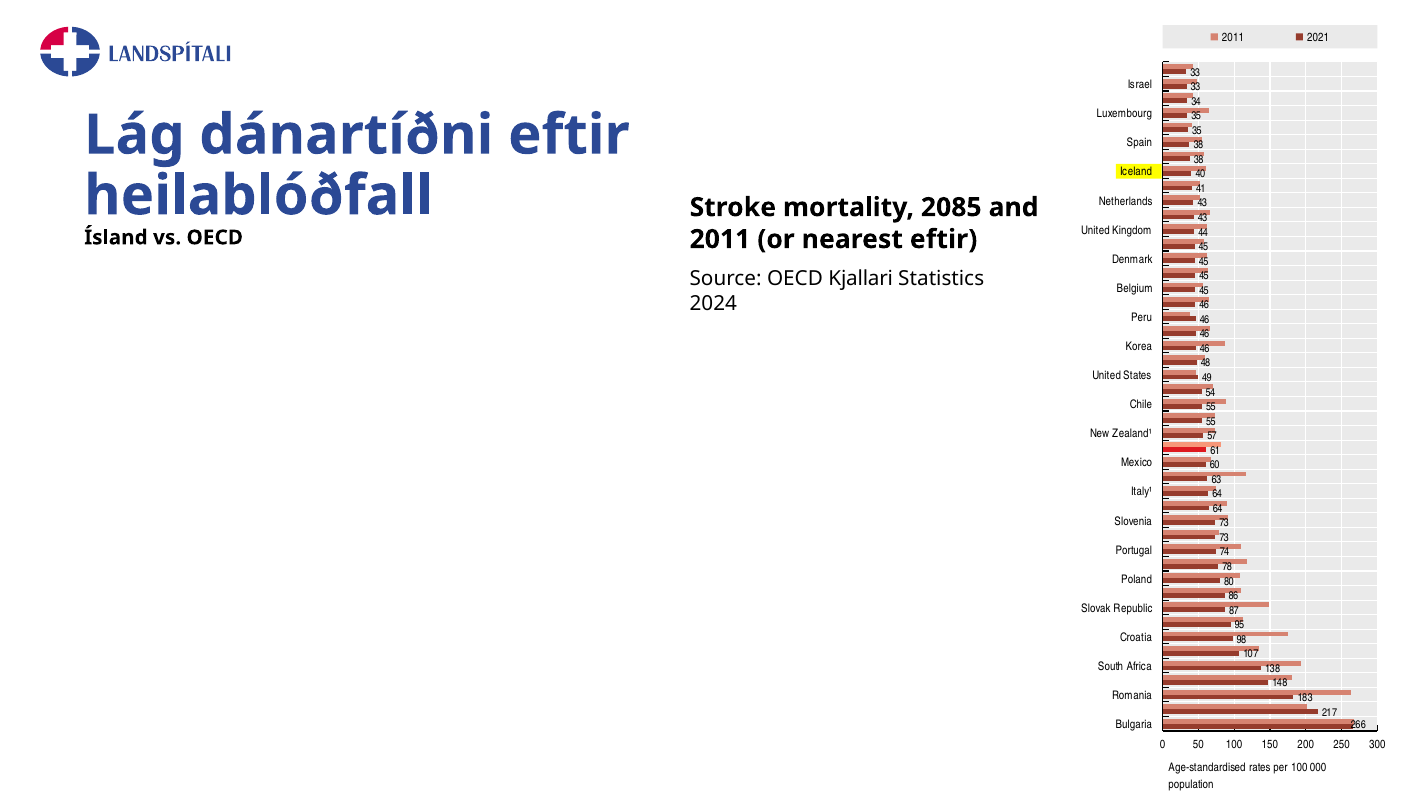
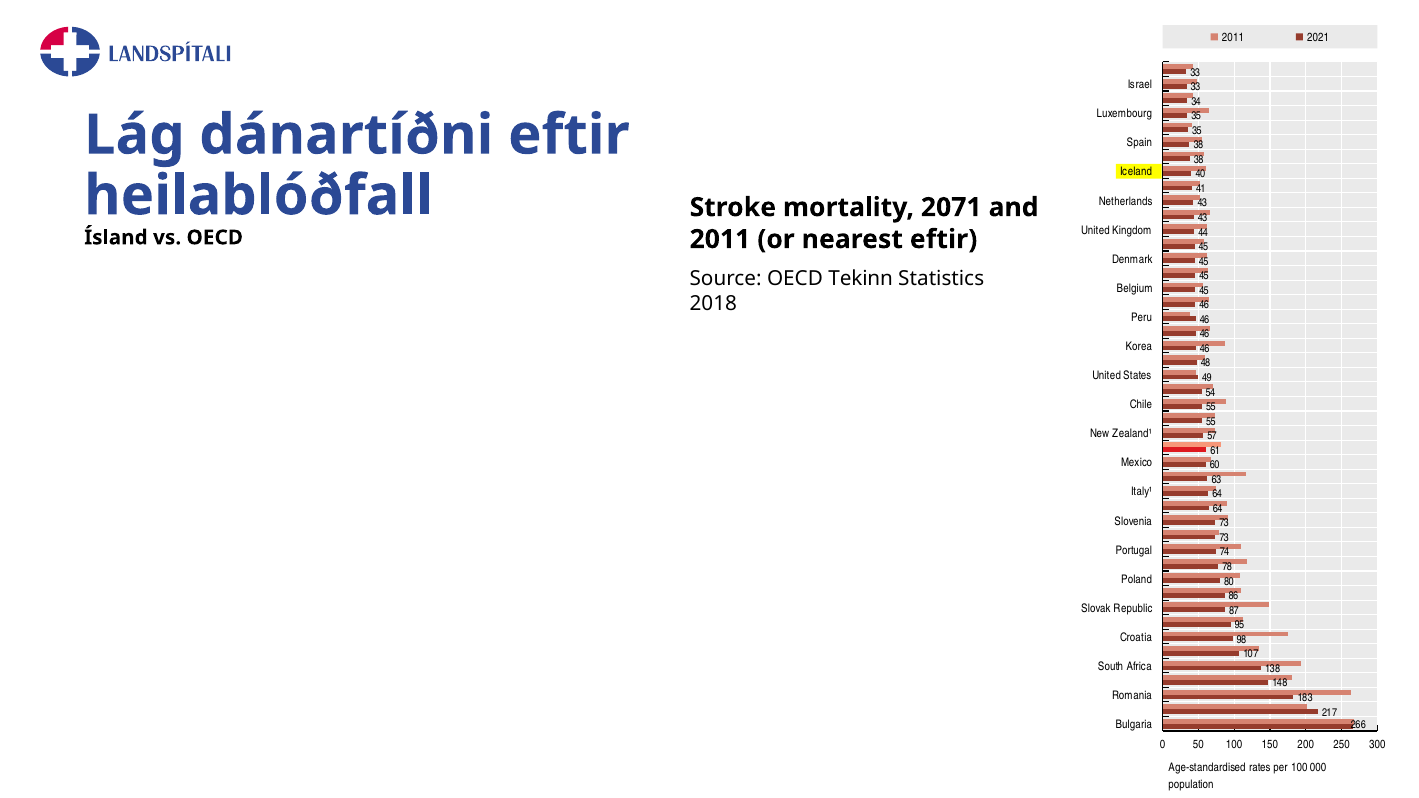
2085: 2085 -> 2071
Kjallari: Kjallari -> Tekinn
2024: 2024 -> 2018
